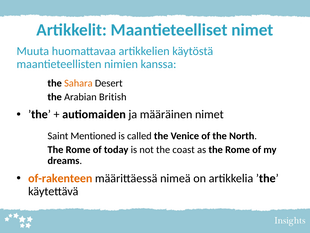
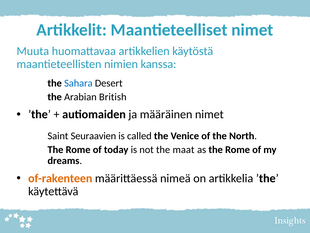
Sahara colour: orange -> blue
Mentioned: Mentioned -> Seuraavien
coast: coast -> maat
